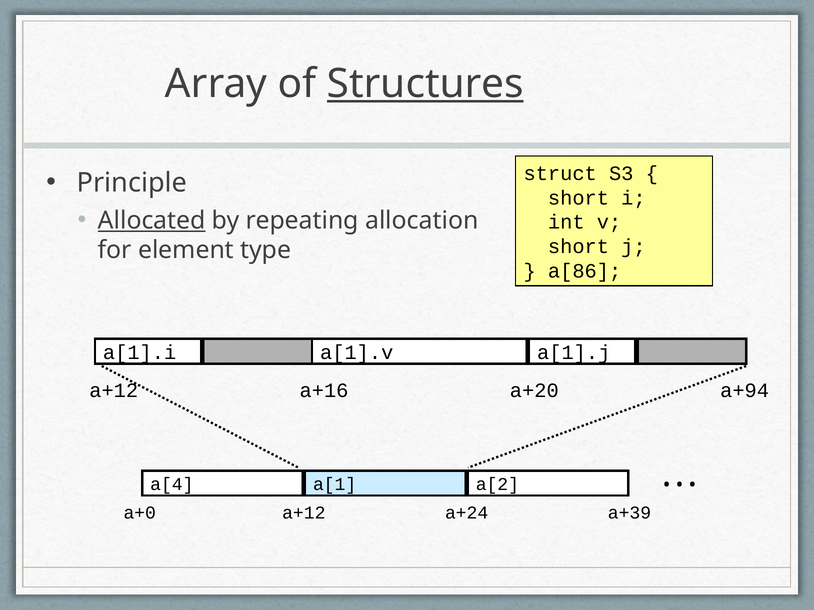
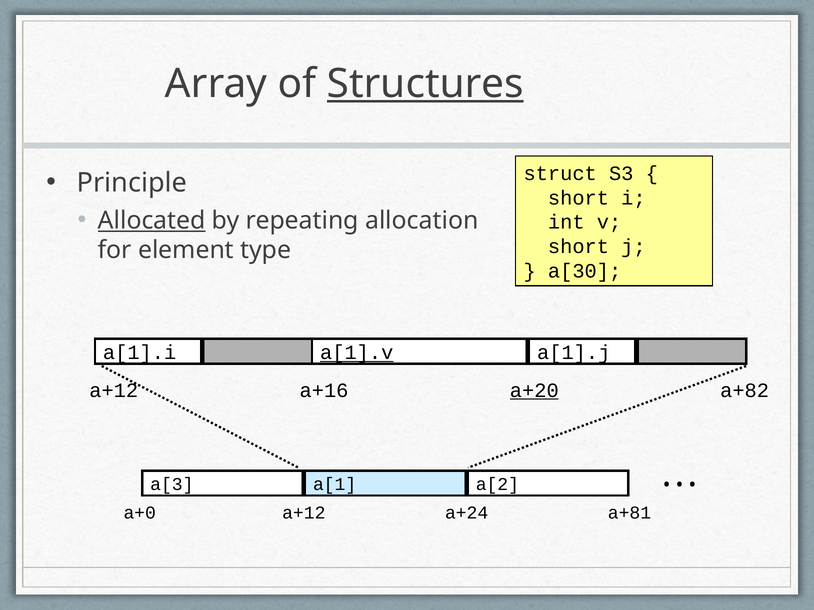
a[86: a[86 -> a[30
a[1].v underline: none -> present
a+20 underline: none -> present
a+94: a+94 -> a+82
a[4: a[4 -> a[3
a+39: a+39 -> a+81
